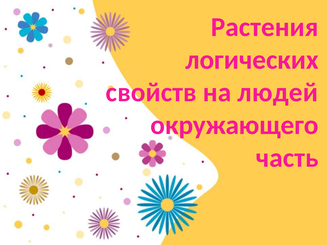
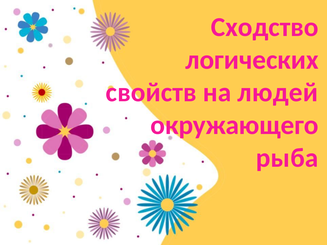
Растения: Растения -> Сходство
часть: часть -> рыба
